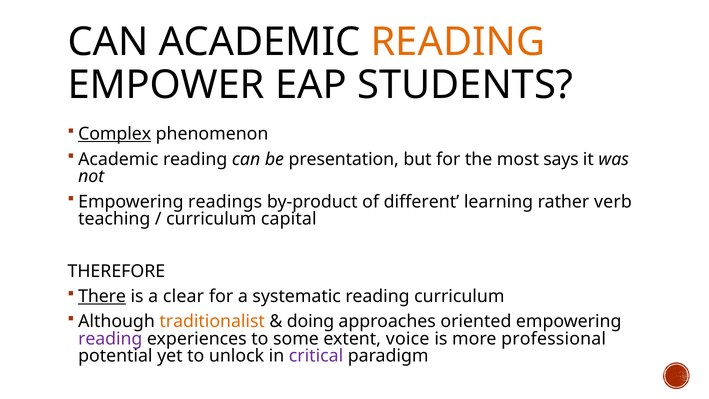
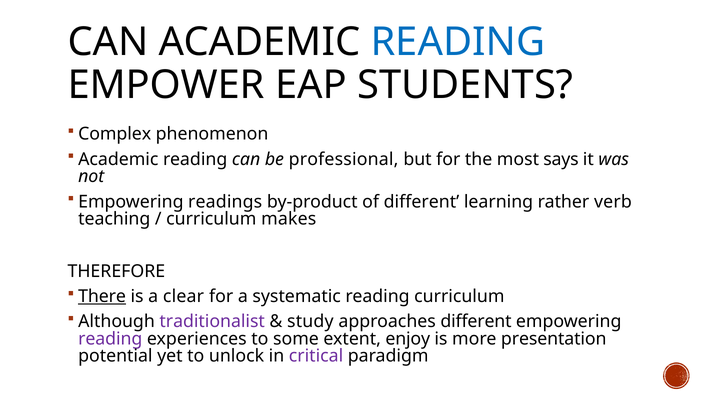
READING at (458, 42) colour: orange -> blue
Complex underline: present -> none
presentation: presentation -> professional
capital: capital -> makes
traditionalist colour: orange -> purple
doing: doing -> study
approaches oriented: oriented -> different
voice: voice -> enjoy
professional: professional -> presentation
